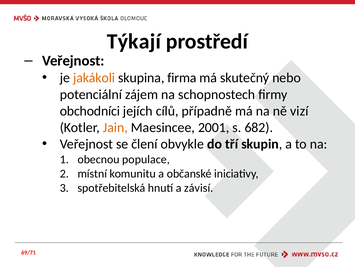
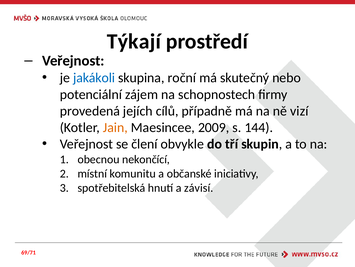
jakákoli colour: orange -> blue
firma: firma -> roční
obchodníci: obchodníci -> provedená
2001: 2001 -> 2009
682: 682 -> 144
populace: populace -> nekončící
